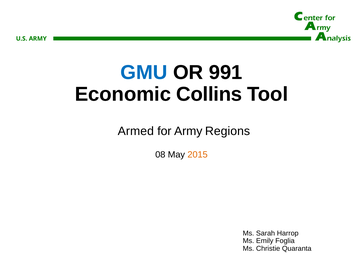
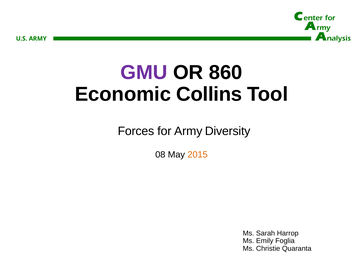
GMU colour: blue -> purple
991: 991 -> 860
Armed: Armed -> Forces
Regions: Regions -> Diversity
